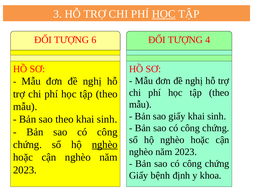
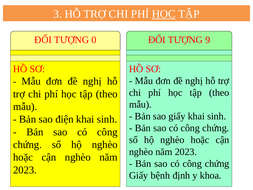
6: 6 -> 0
4: 4 -> 9
theo at (64, 119): theo -> điện
nghèo at (105, 144) underline: present -> none
